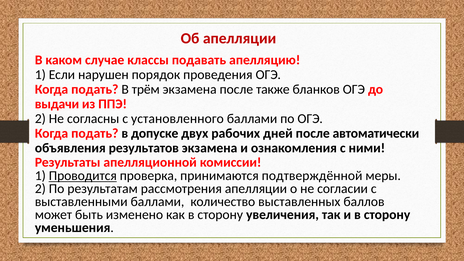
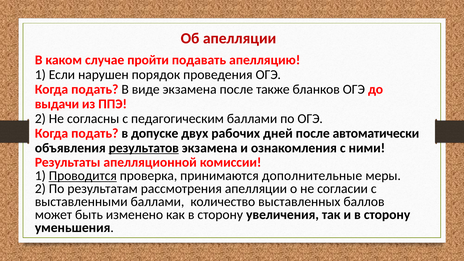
классы: классы -> пройти
трём: трём -> виде
установленного: установленного -> педагогическим
результатов underline: none -> present
подтверждённой: подтверждённой -> дополнительные
